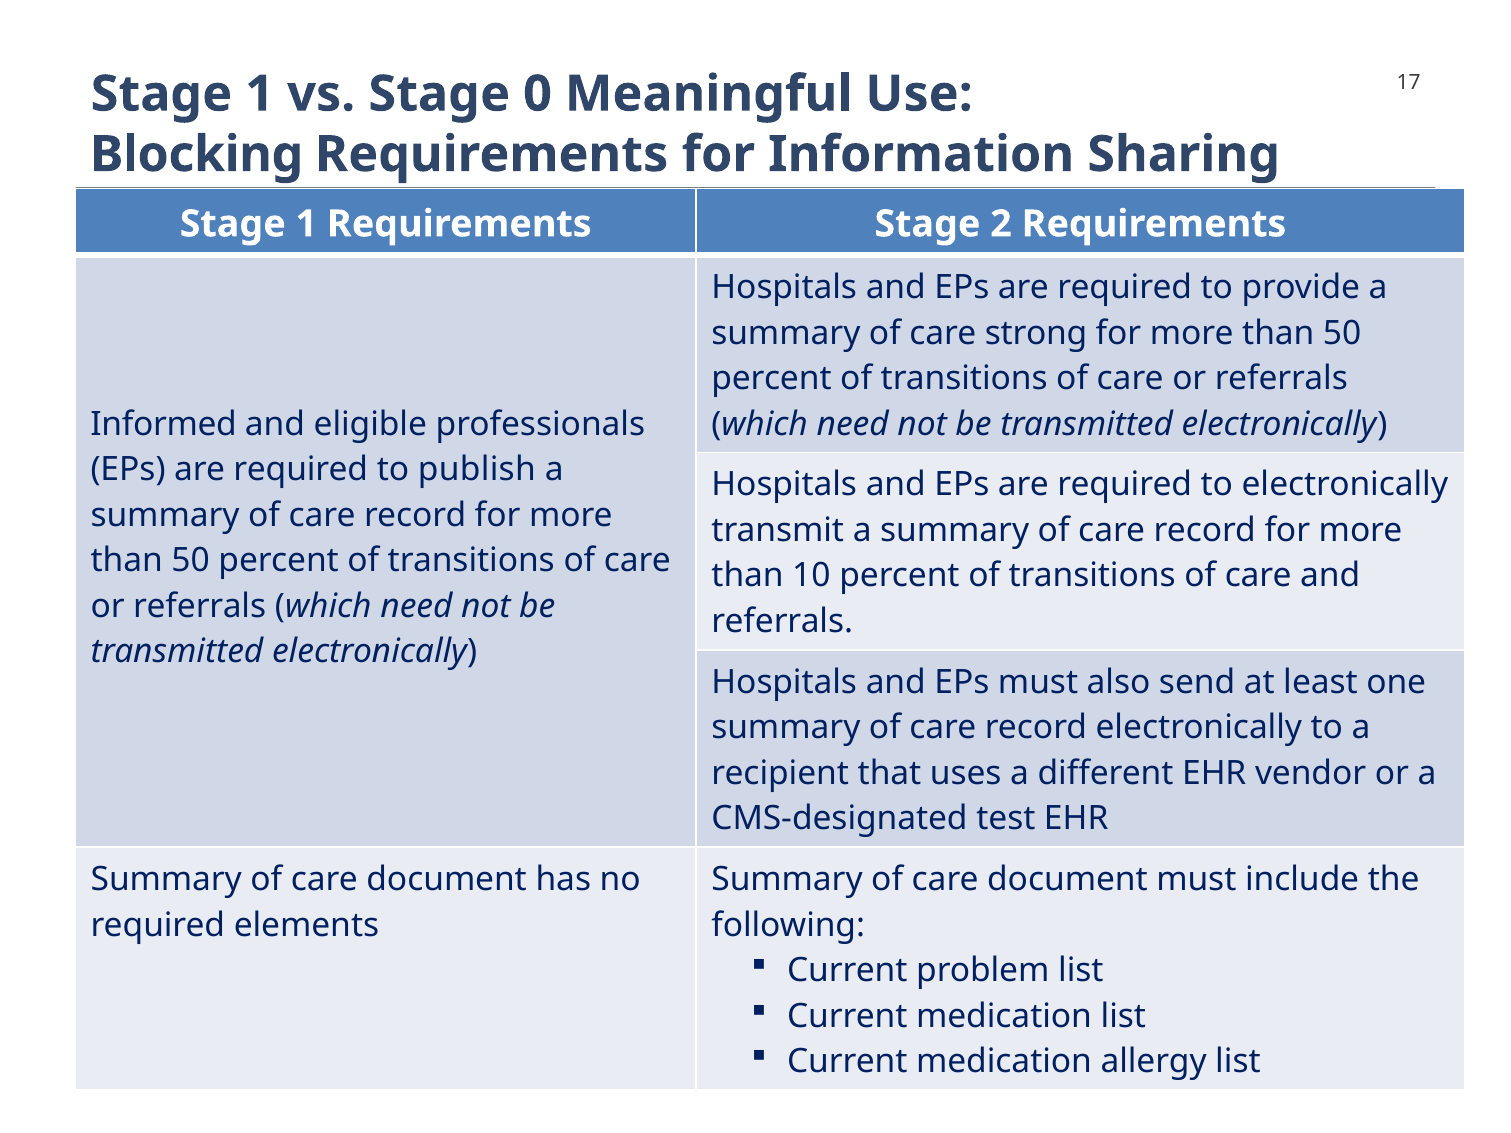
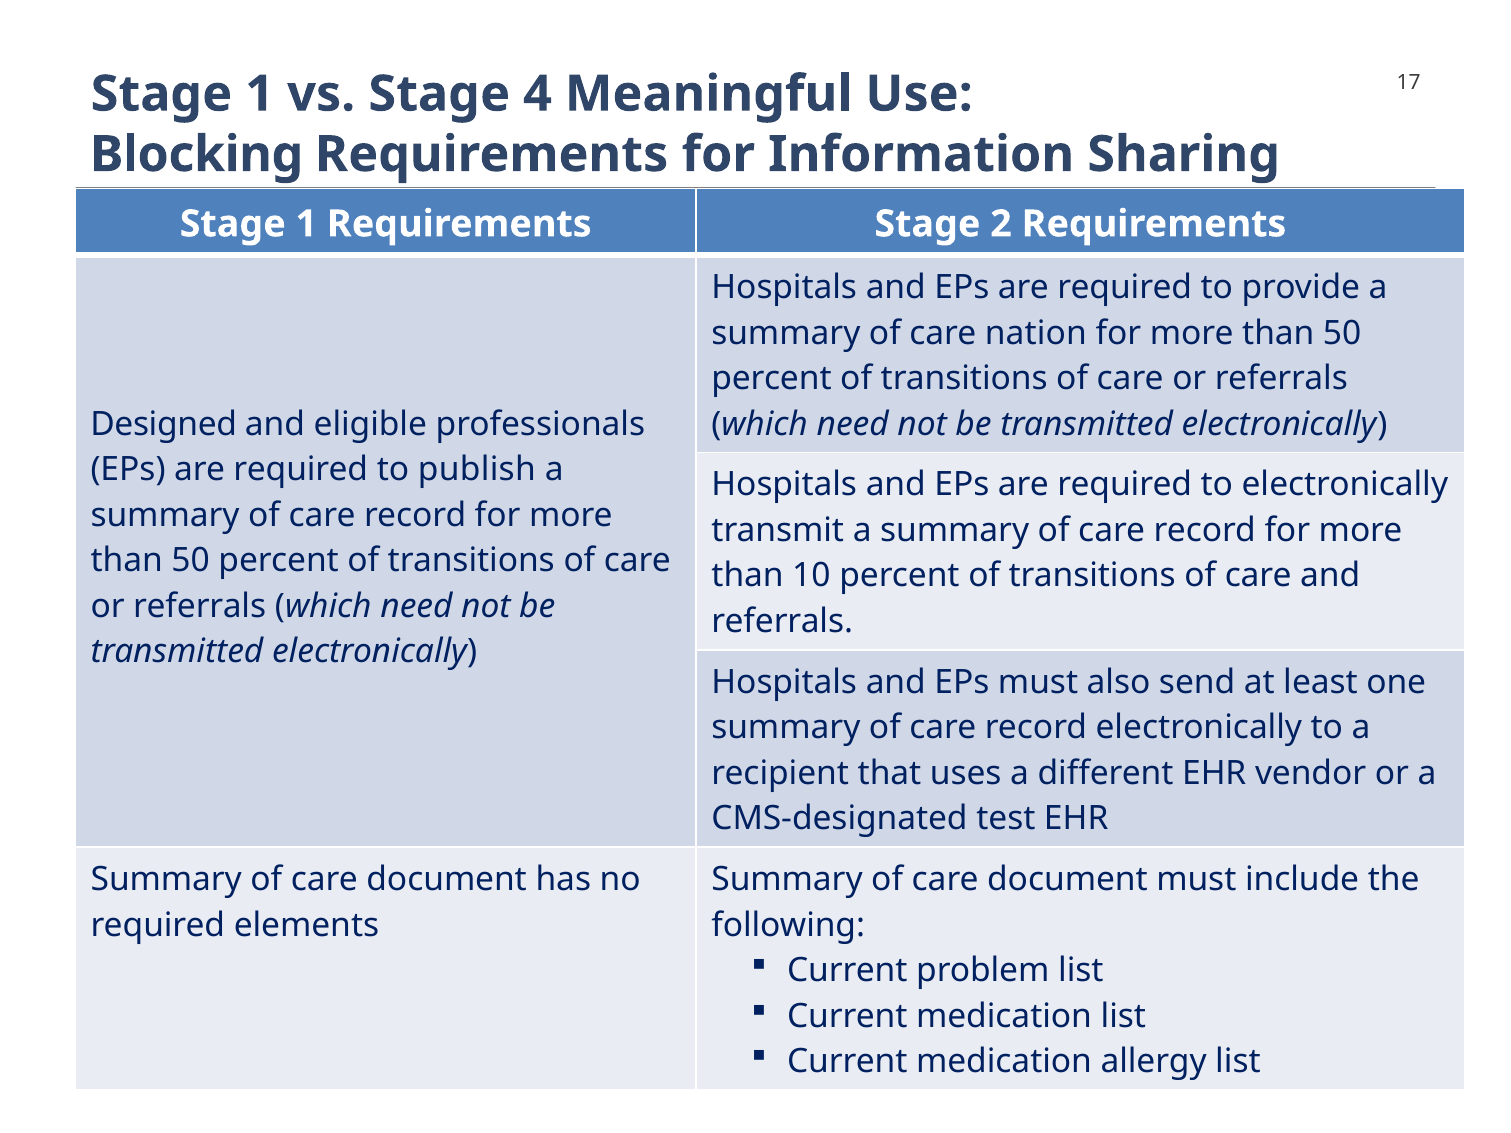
0: 0 -> 4
strong: strong -> nation
Informed: Informed -> Designed
